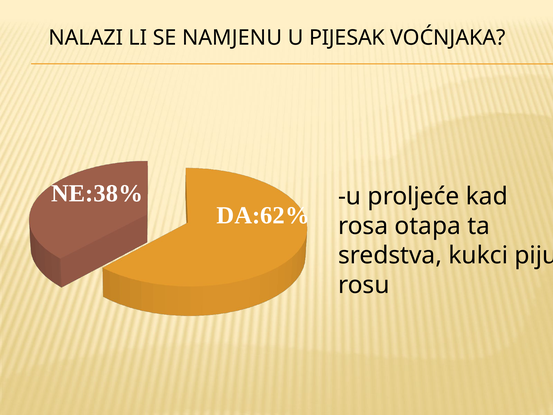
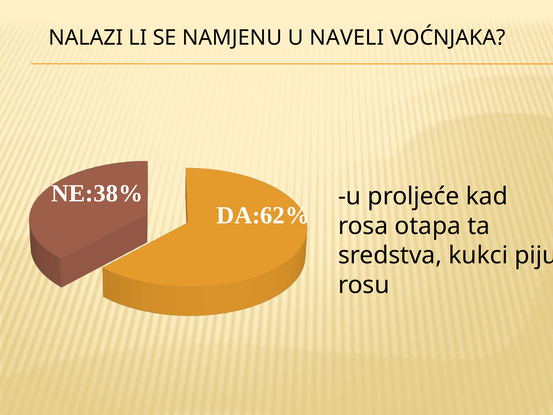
PIJESAK: PIJESAK -> NAVELI
